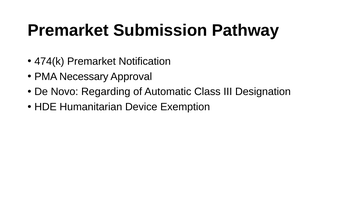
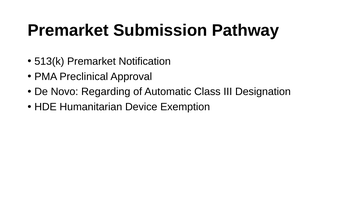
474(k: 474(k -> 513(k
Necessary: Necessary -> Preclinical
